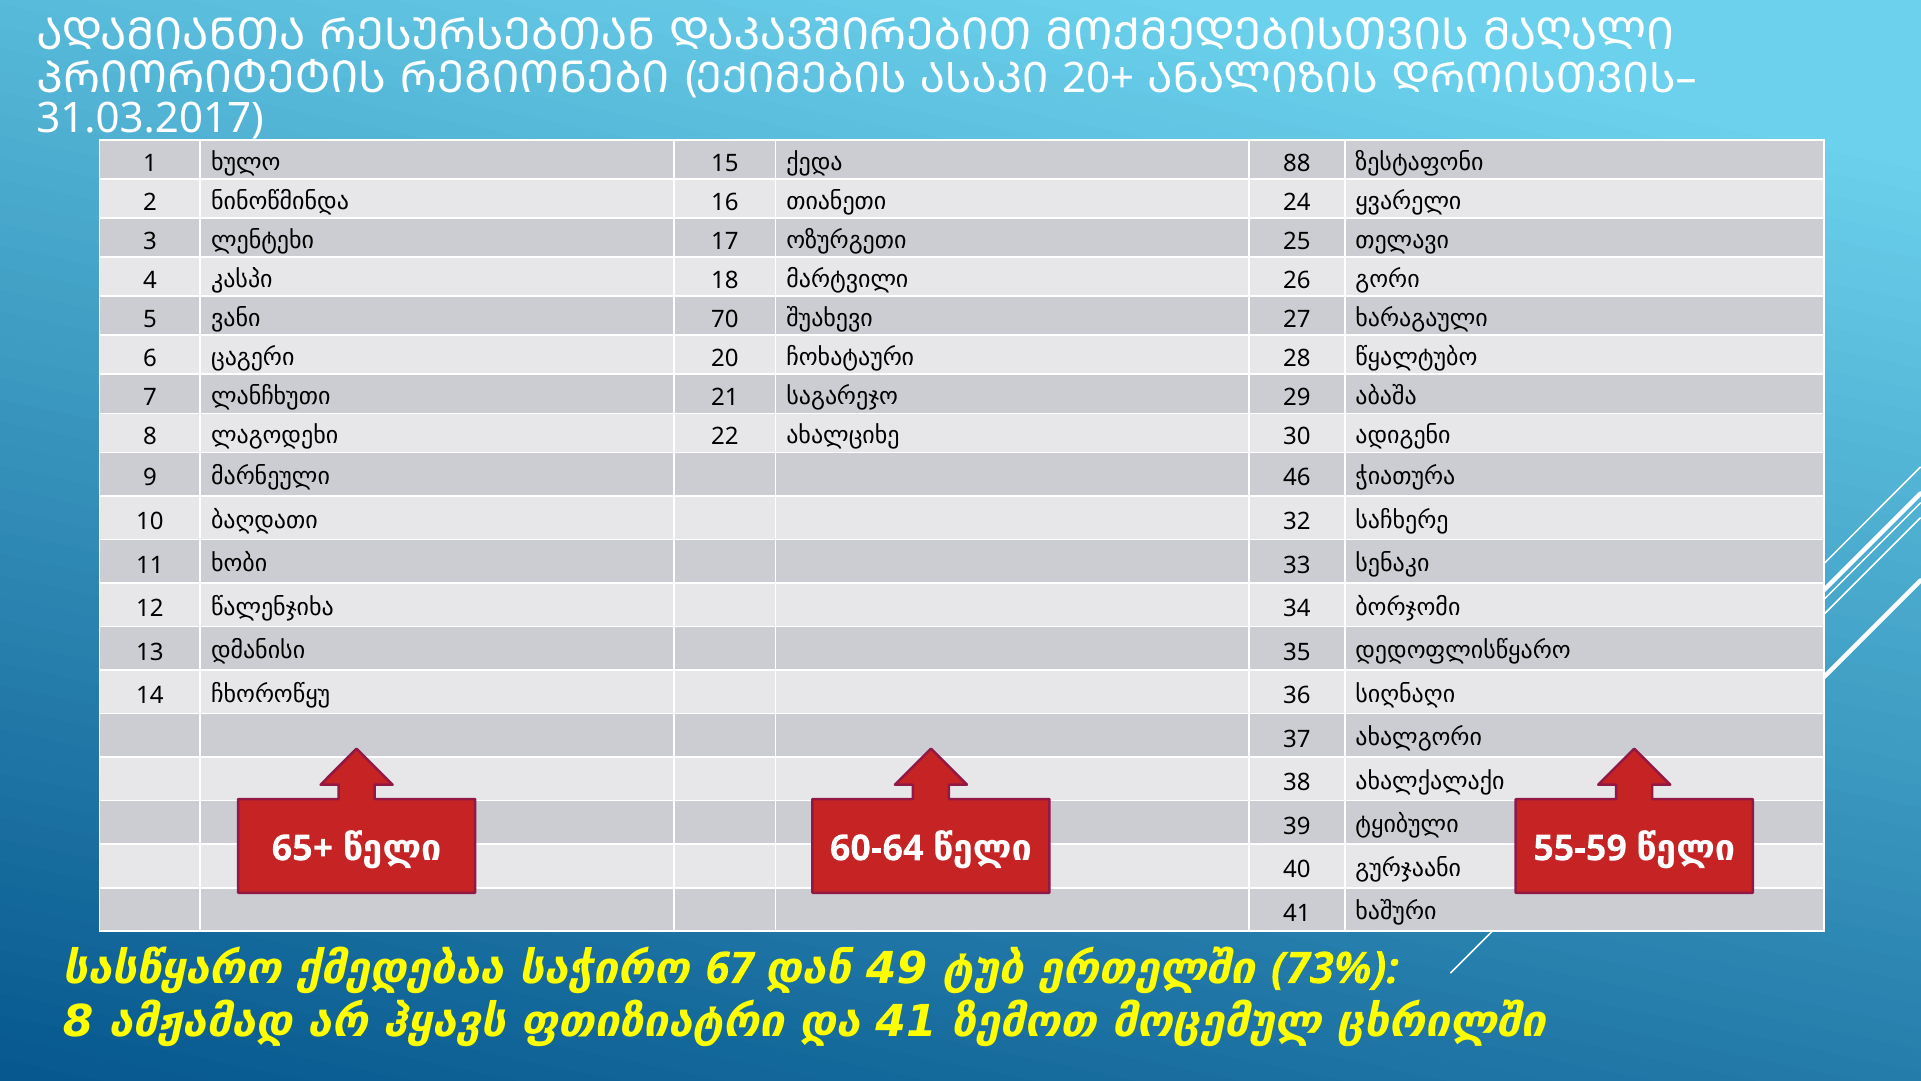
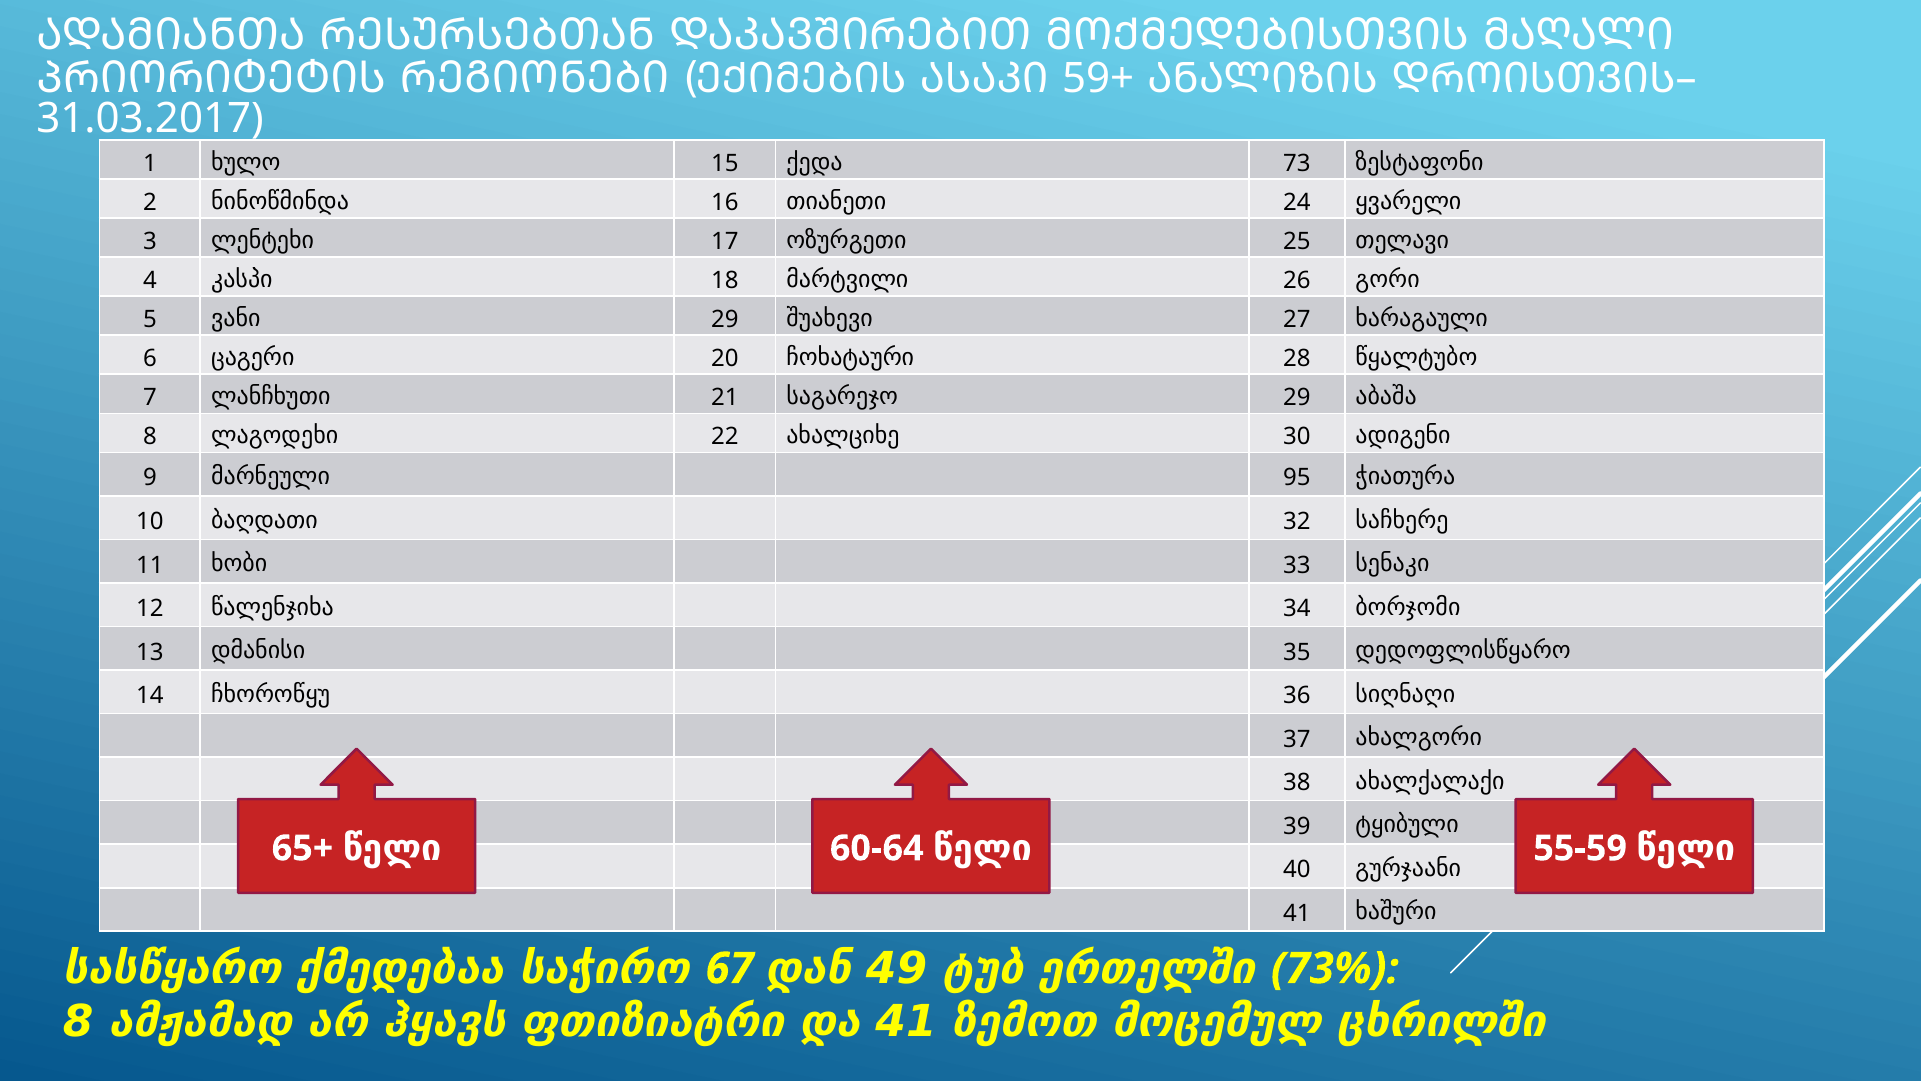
20+: 20+ -> 59+
88: 88 -> 73
ვანი 70: 70 -> 29
46: 46 -> 95
